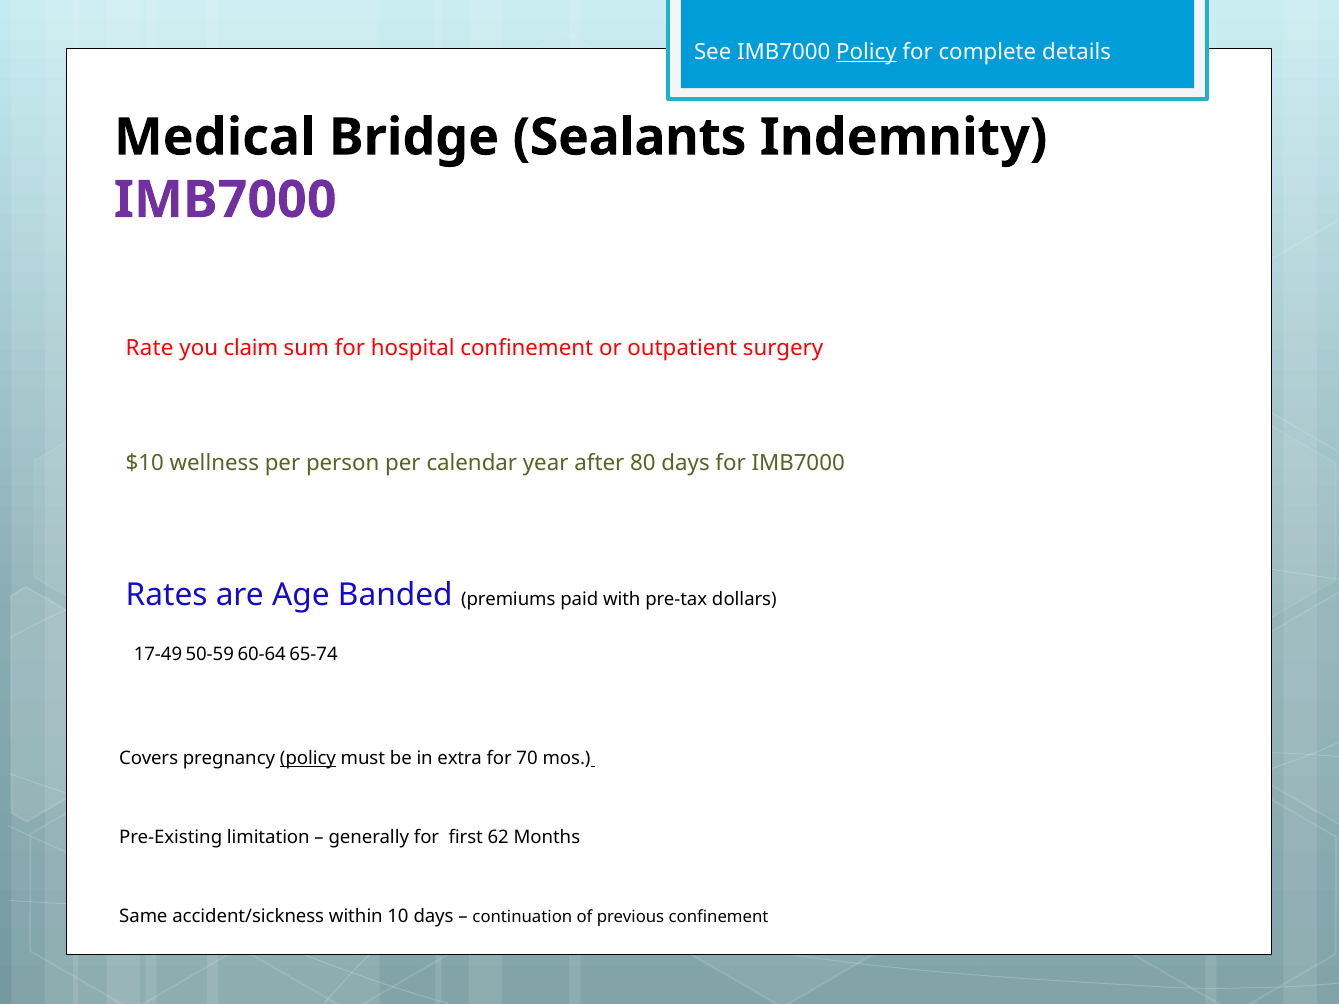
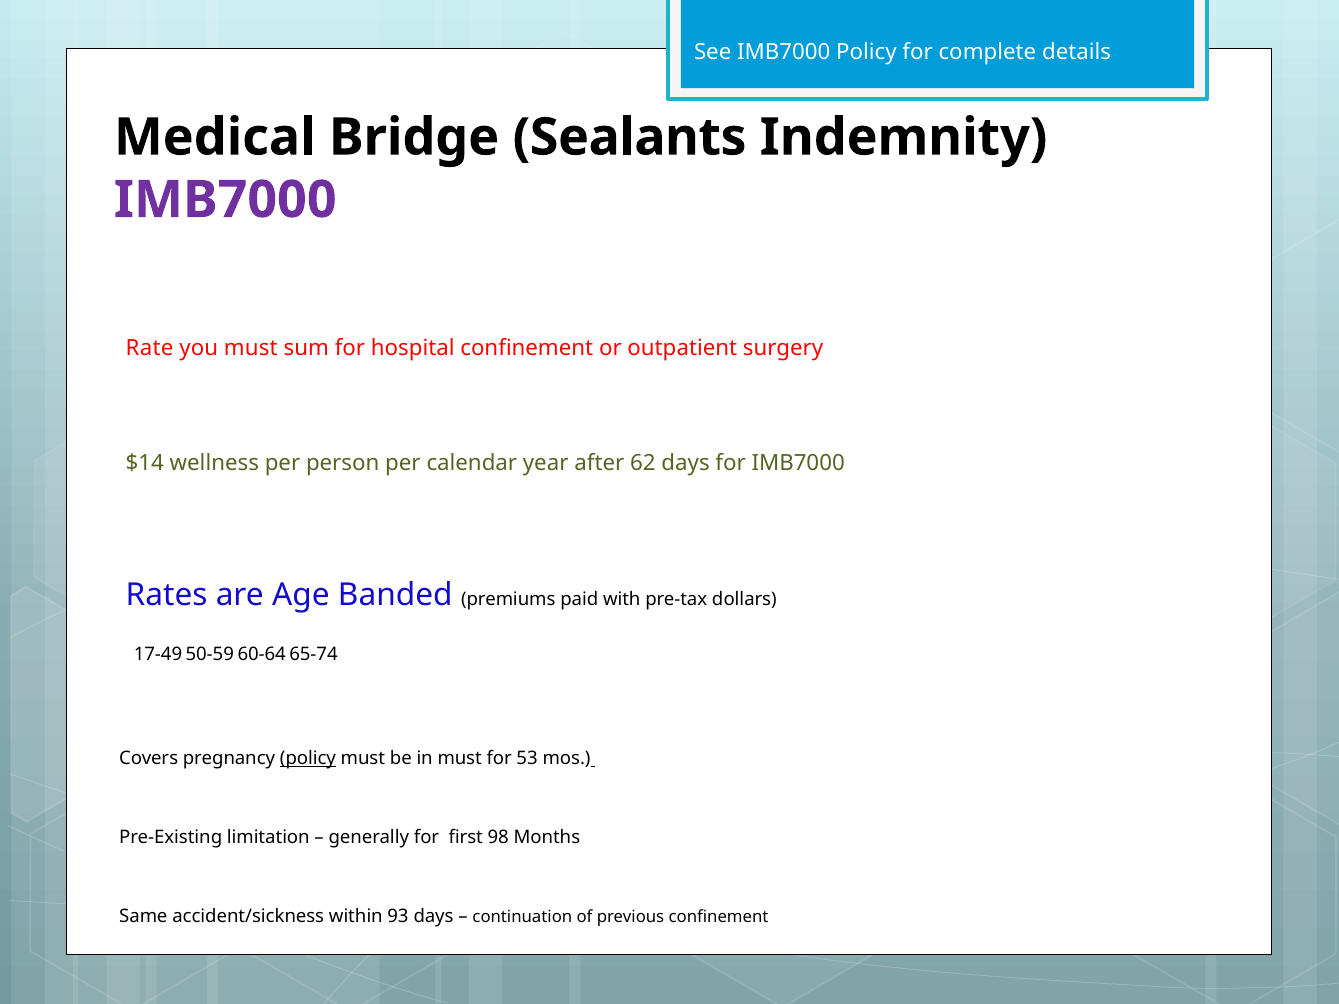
Policy at (866, 52) underline: present -> none
you claim: claim -> must
$10: $10 -> $14
80: 80 -> 62
in extra: extra -> must
70: 70 -> 53
62: 62 -> 98
10: 10 -> 93
